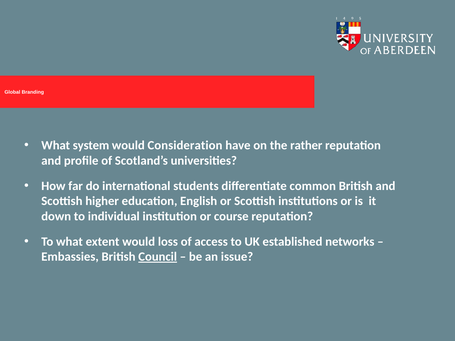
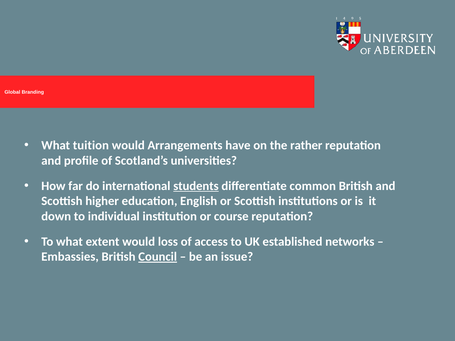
system: system -> tuition
Consideration: Consideration -> Arrangements
students underline: none -> present
